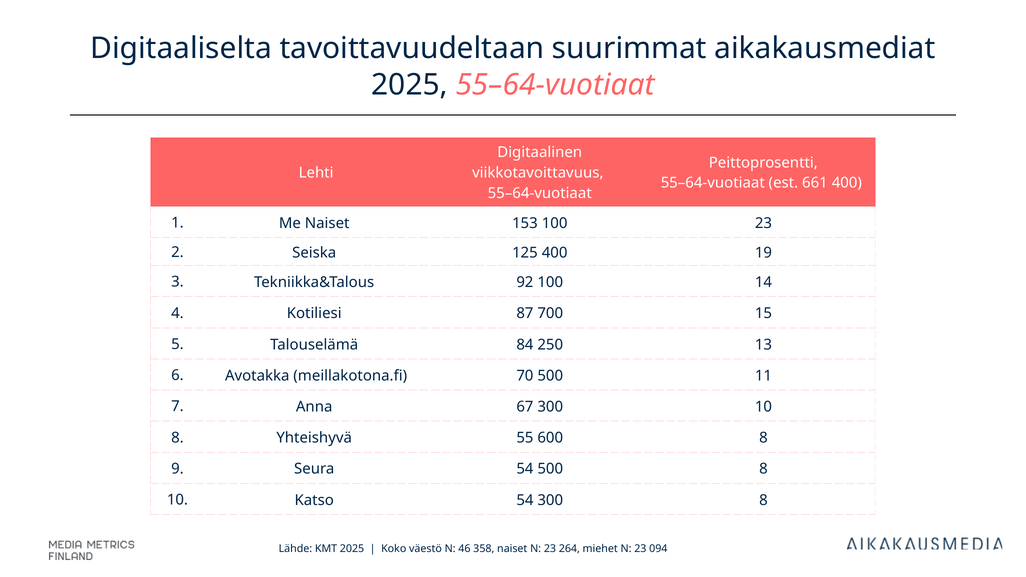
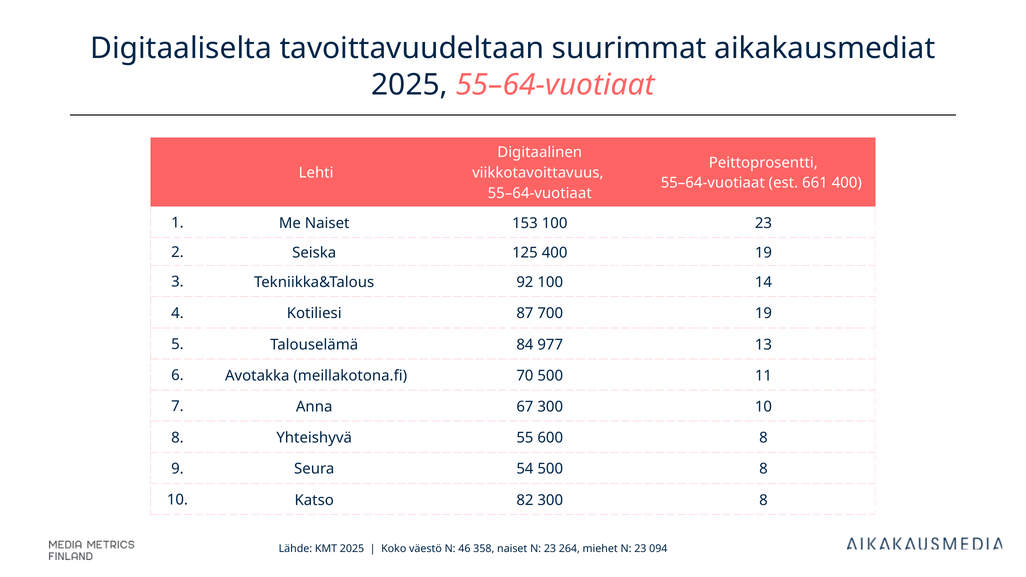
700 15: 15 -> 19
250: 250 -> 977
Katso 54: 54 -> 82
